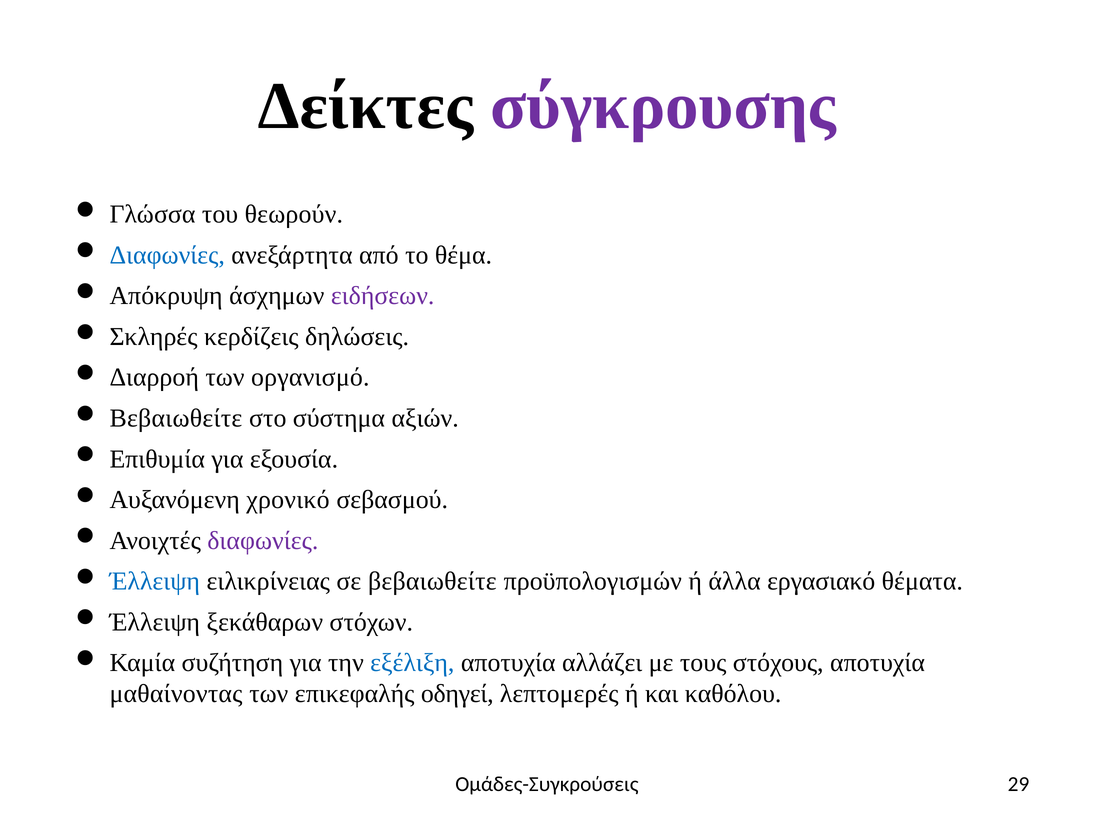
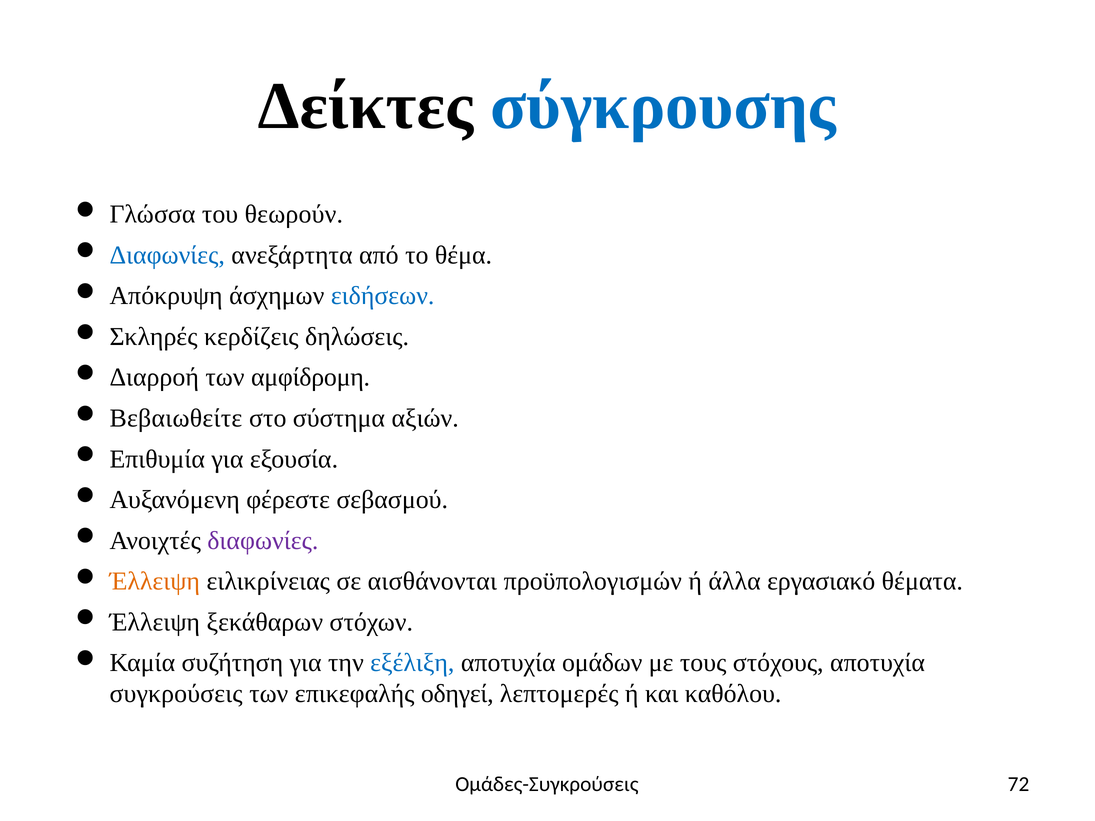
σύγκρουσης colour: purple -> blue
ειδήσεων colour: purple -> blue
οργανισμό: οργανισμό -> αμφίδρομη
χρονικό: χρονικό -> φέρεστε
Έλλειψη at (155, 581) colour: blue -> orange
σε βεβαιωθείτε: βεβαιωθείτε -> αισθάνονται
αλλάζει: αλλάζει -> ομάδων
μαθαίνοντας: μαθαίνοντας -> συγκρούσεις
29: 29 -> 72
